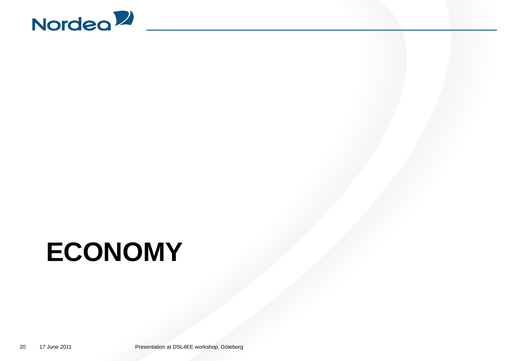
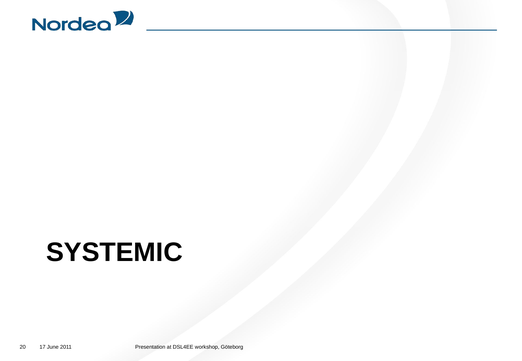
ECONOMY: ECONOMY -> SYSTEMIC
